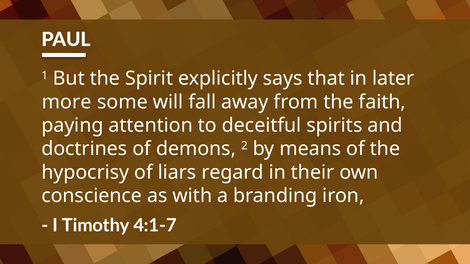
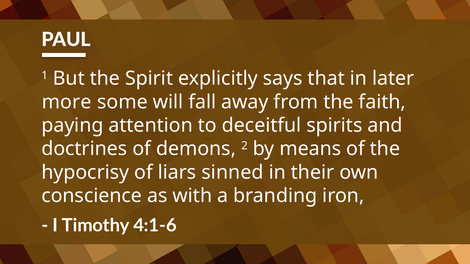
regard: regard -> sinned
4:1-7: 4:1-7 -> 4:1-6
